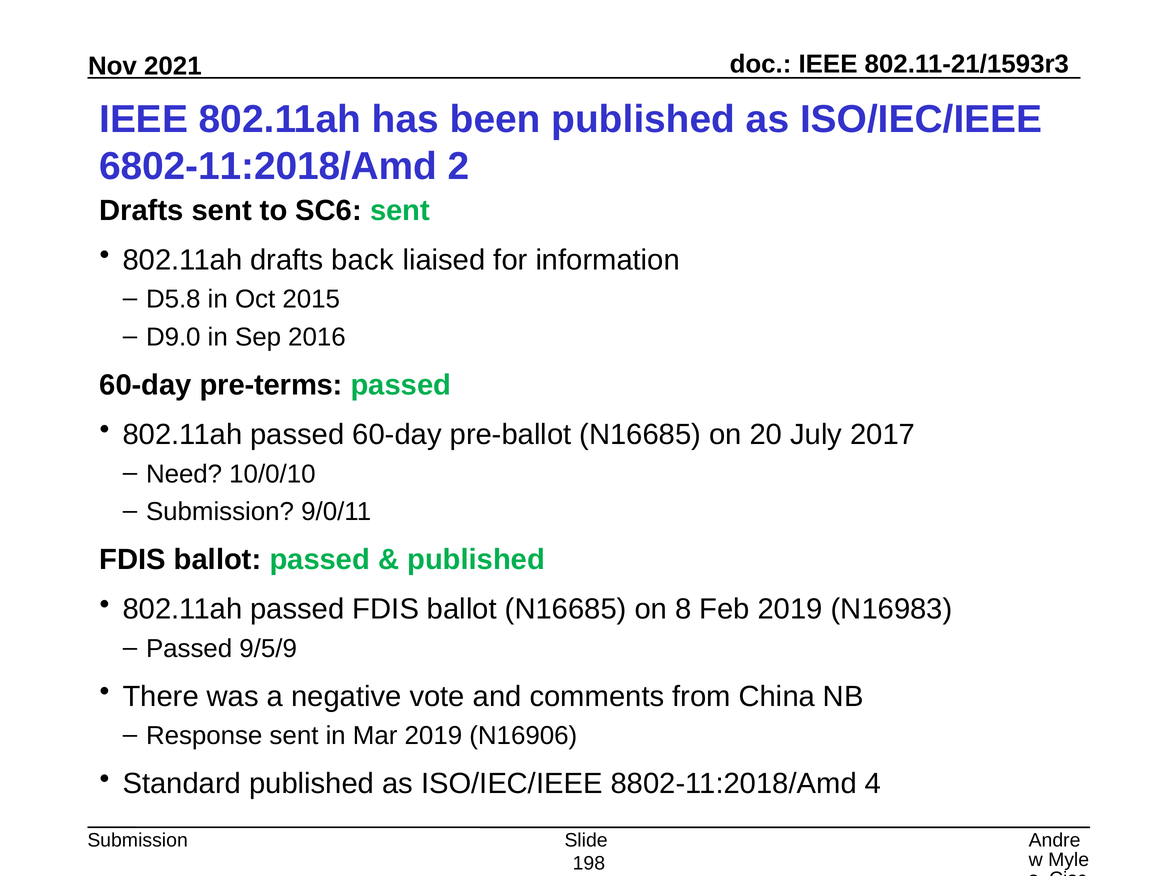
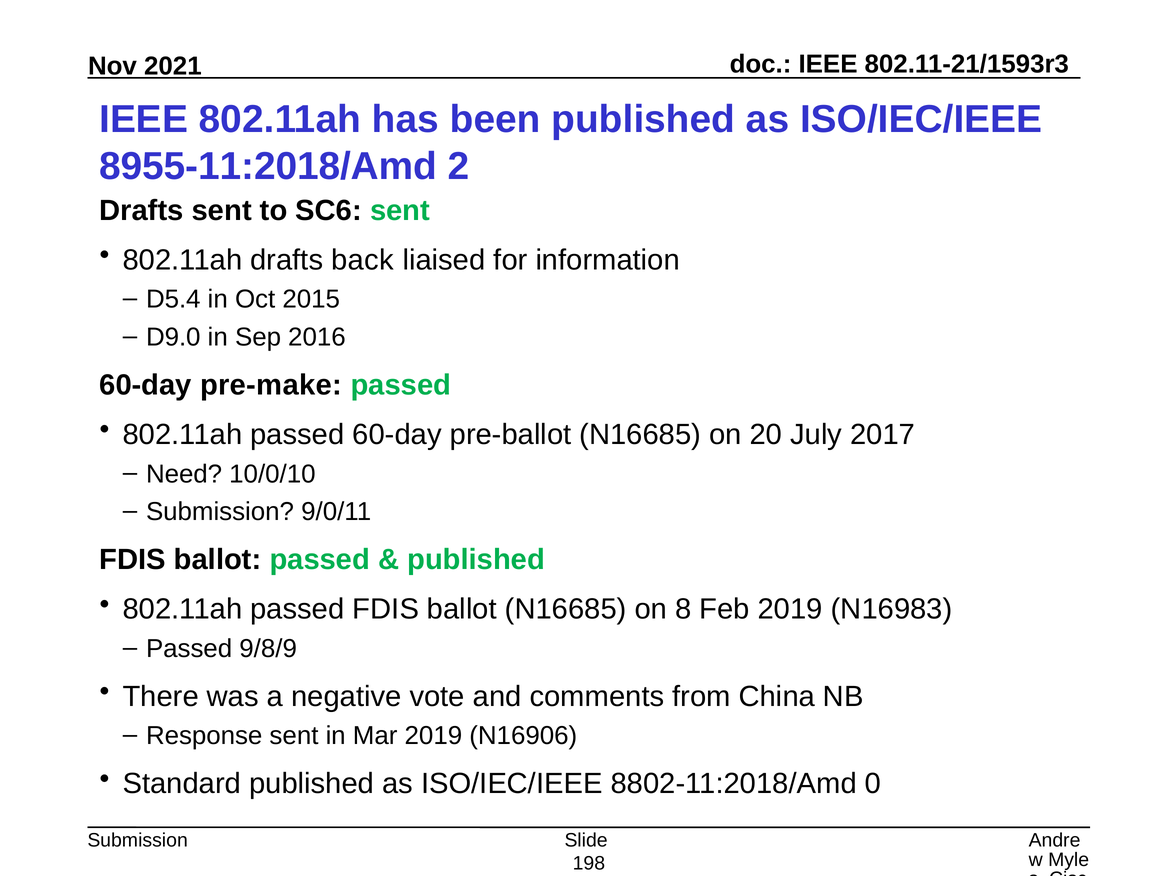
6802-11:2018/Amd: 6802-11:2018/Amd -> 8955-11:2018/Amd
D5.8: D5.8 -> D5.4
pre-terms: pre-terms -> pre-make
9/5/9: 9/5/9 -> 9/8/9
4: 4 -> 0
